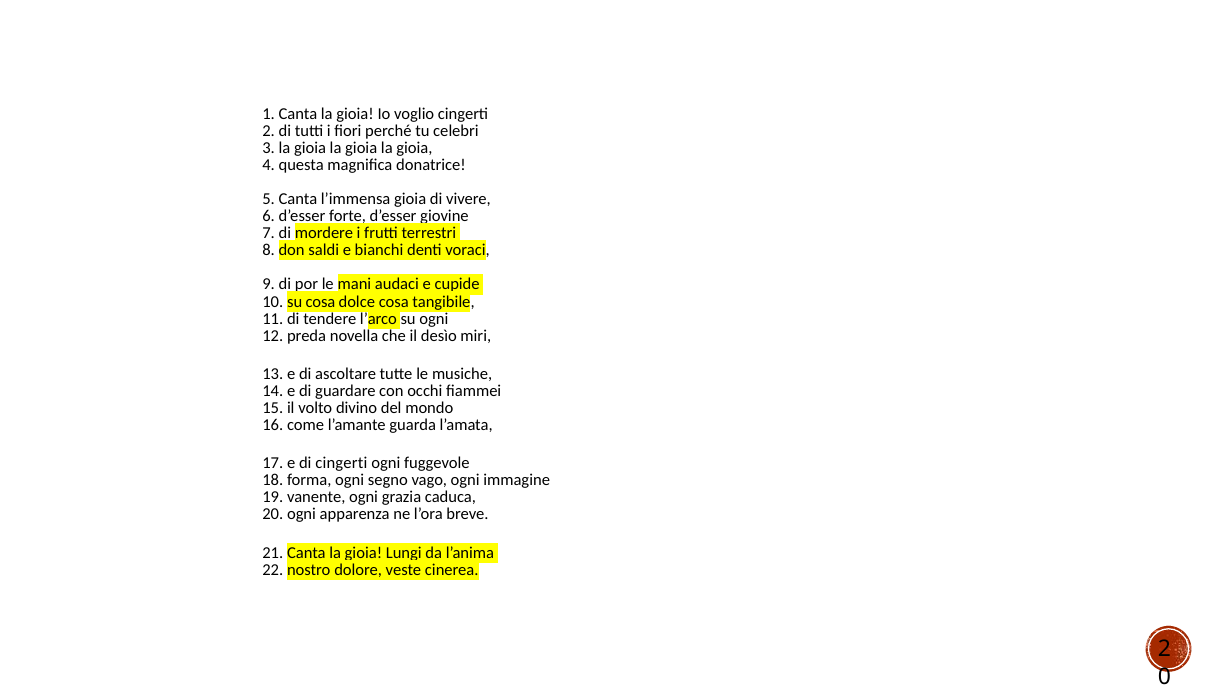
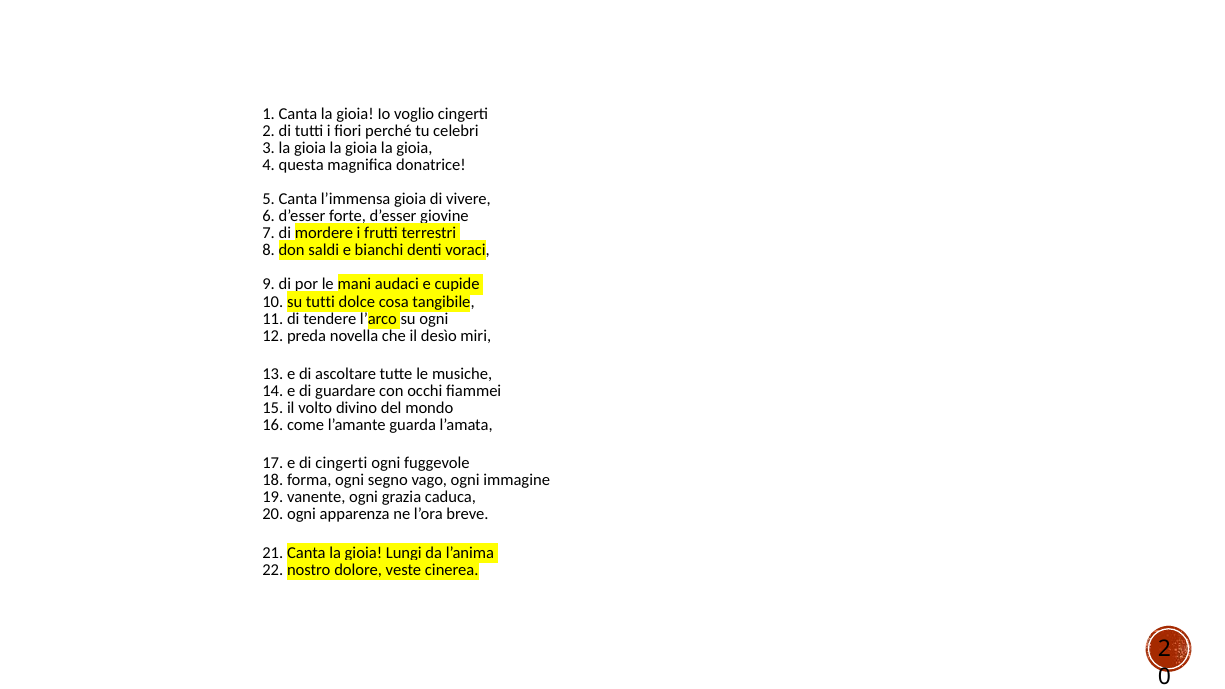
su cosa: cosa -> tutti
